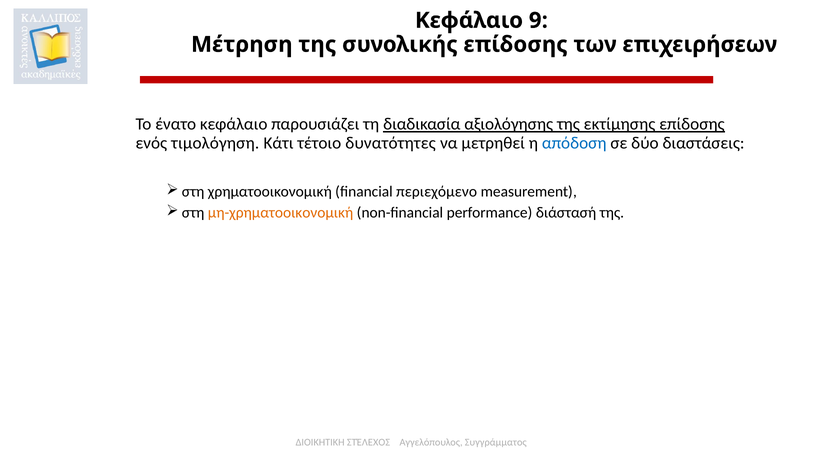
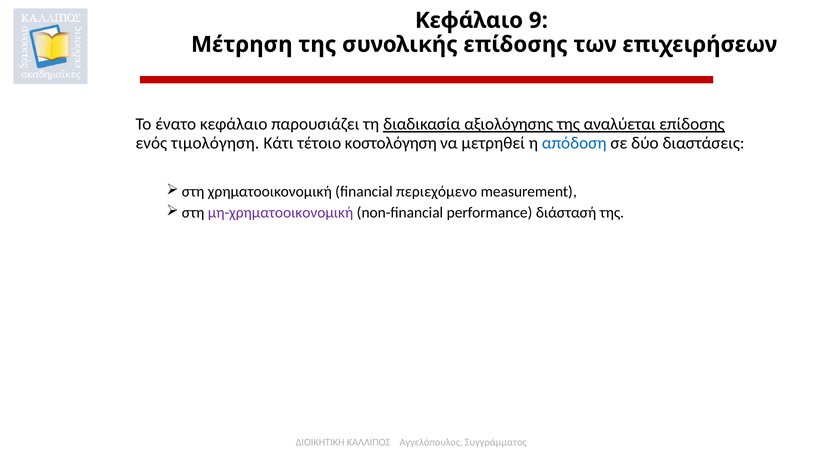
εκτίμησης: εκτίμησης -> αναλύεται
δυνατότητες: δυνατότητες -> κοστολόγηση
μη-χρηματοοικονομική colour: orange -> purple
ΣΤΈΛΕΧΟΣ: ΣΤΈΛΕΧΟΣ -> ΚΑΛΛΙΠΟΣ
